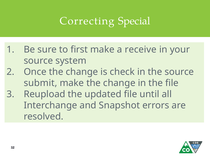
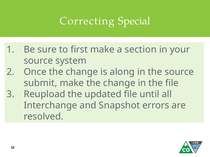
receive: receive -> section
check: check -> along
